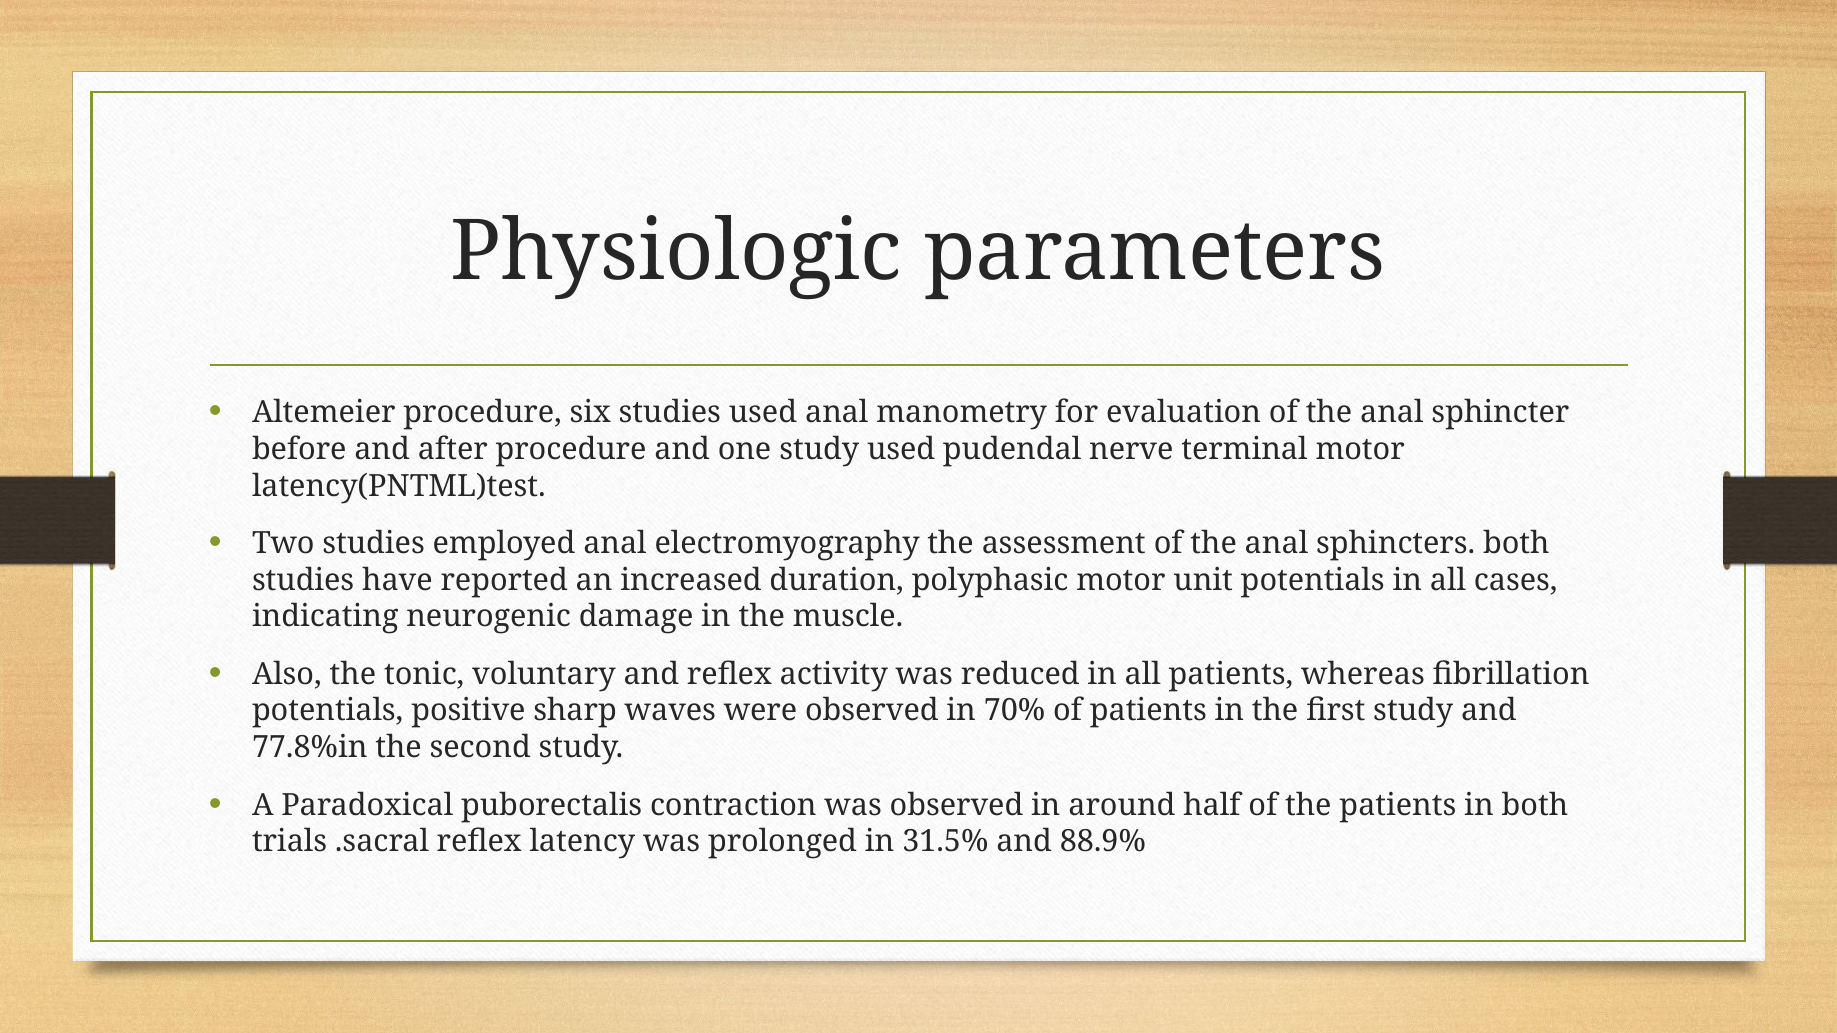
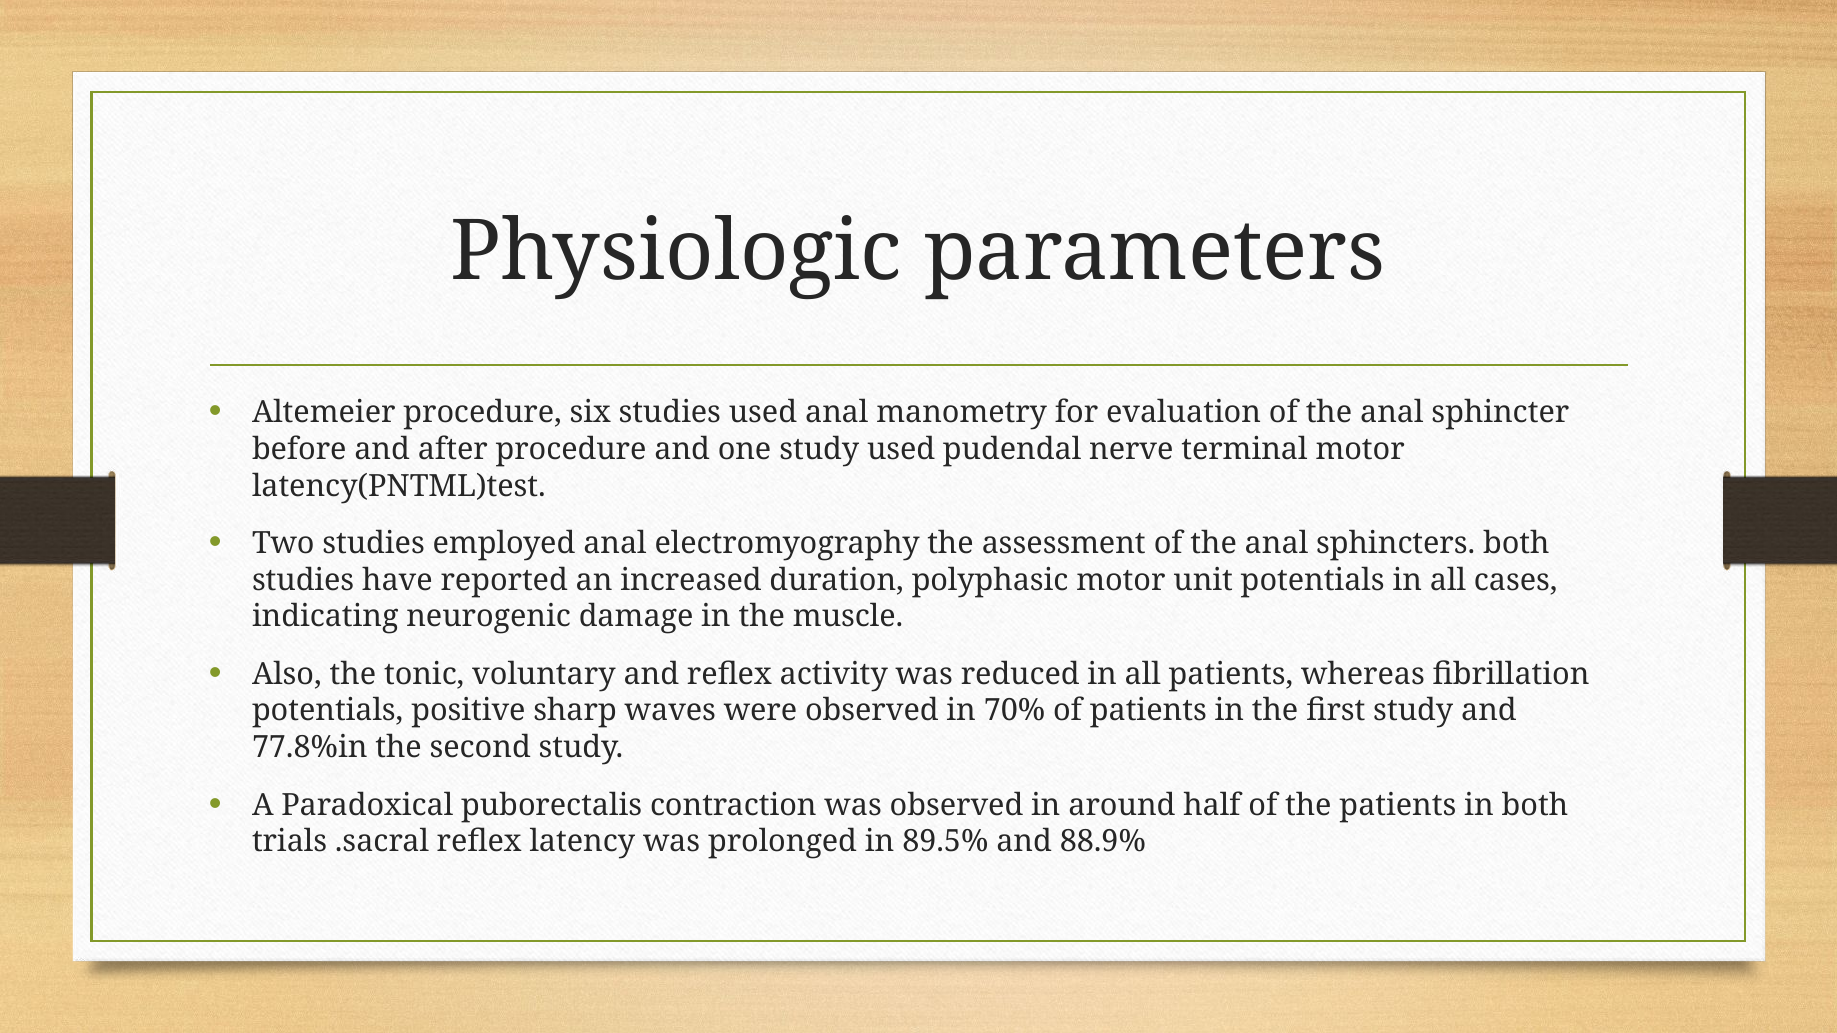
31.5%: 31.5% -> 89.5%
